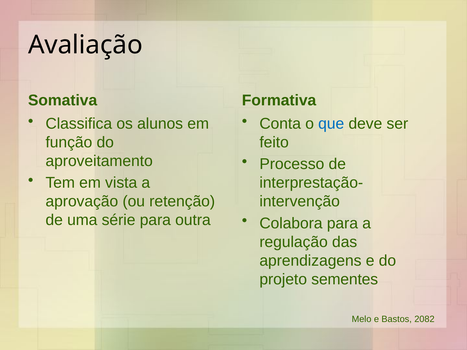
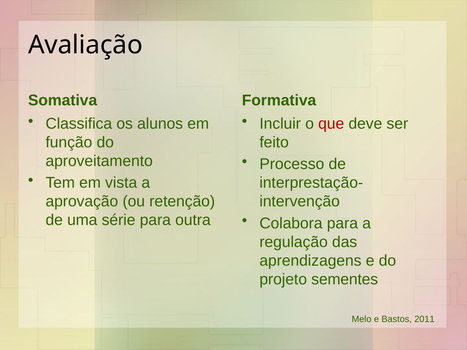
Conta: Conta -> Incluir
que colour: blue -> red
2082: 2082 -> 2011
